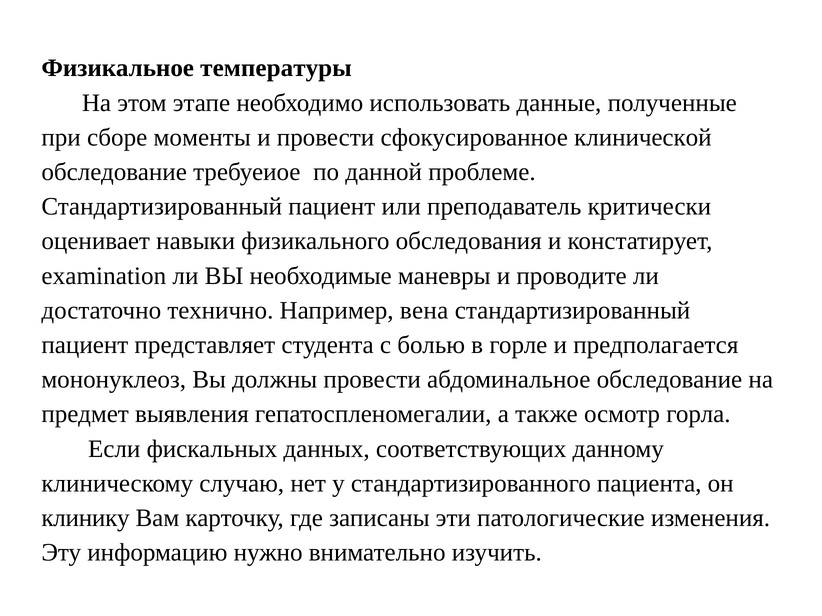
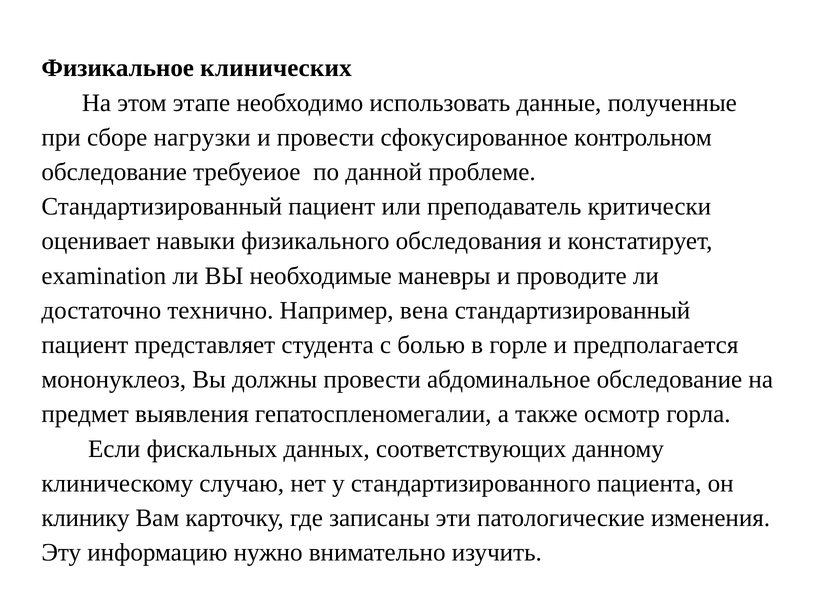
температуры: температуры -> клинических
моменты: моменты -> нагрузки
клинической: клинической -> контрольном
